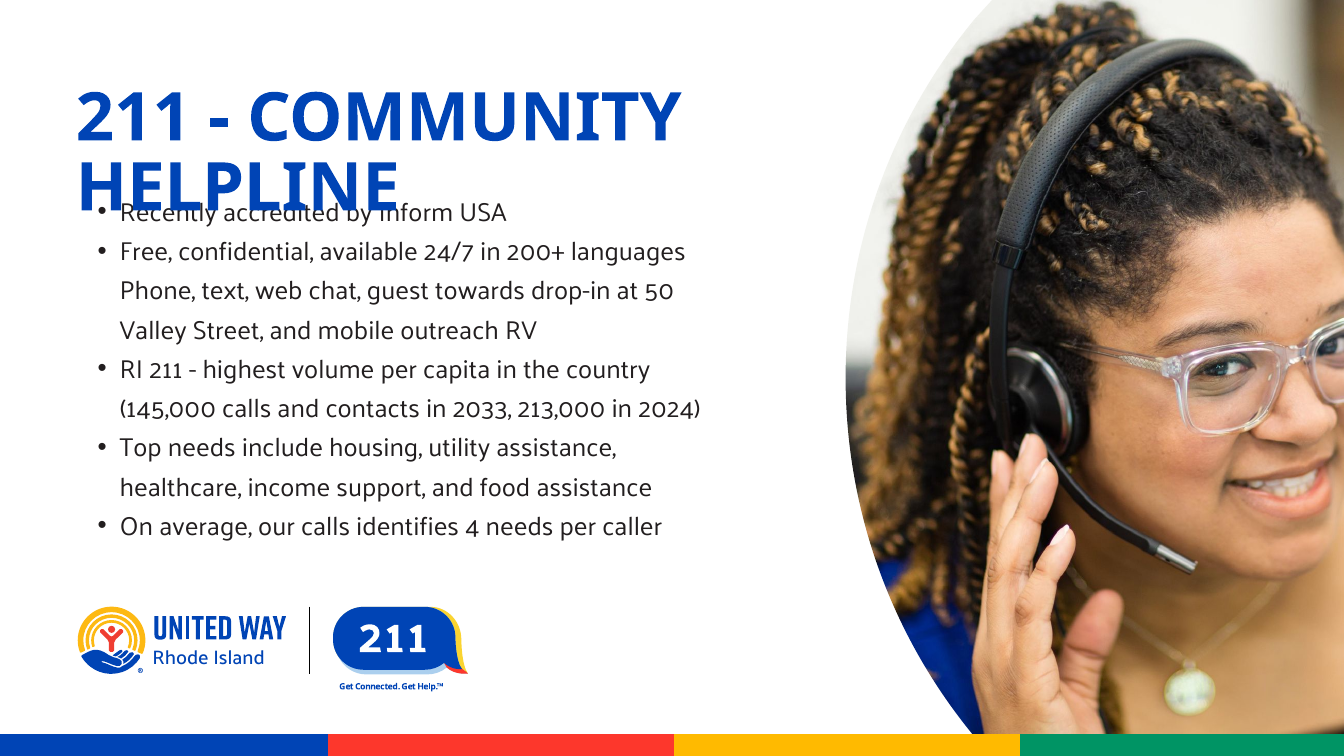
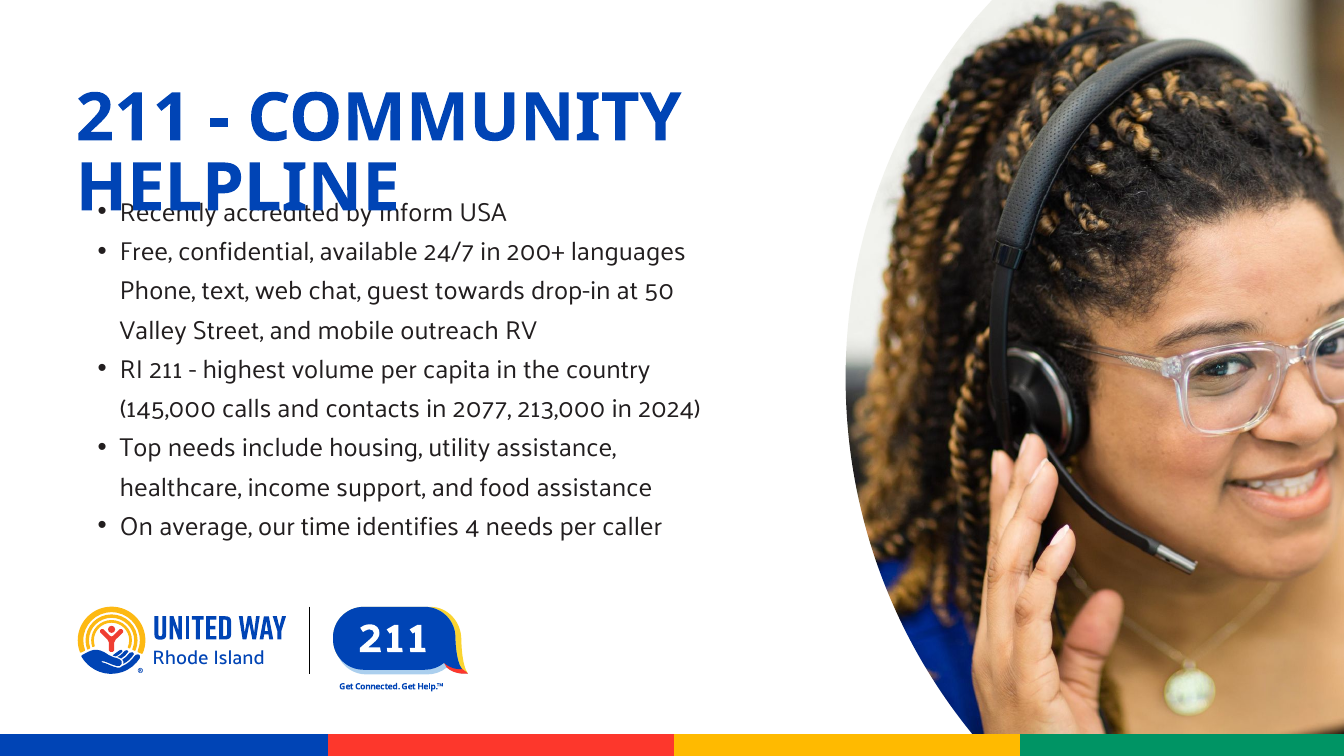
2033: 2033 -> 2077
our calls: calls -> time
